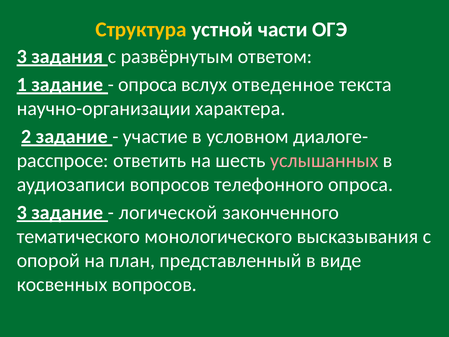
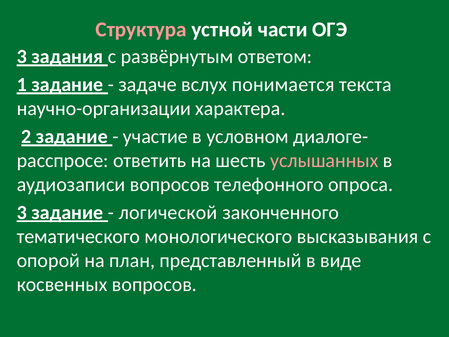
Структура colour: yellow -> pink
опроса at (148, 85): опроса -> задаче
отведенное: отведенное -> понимается
